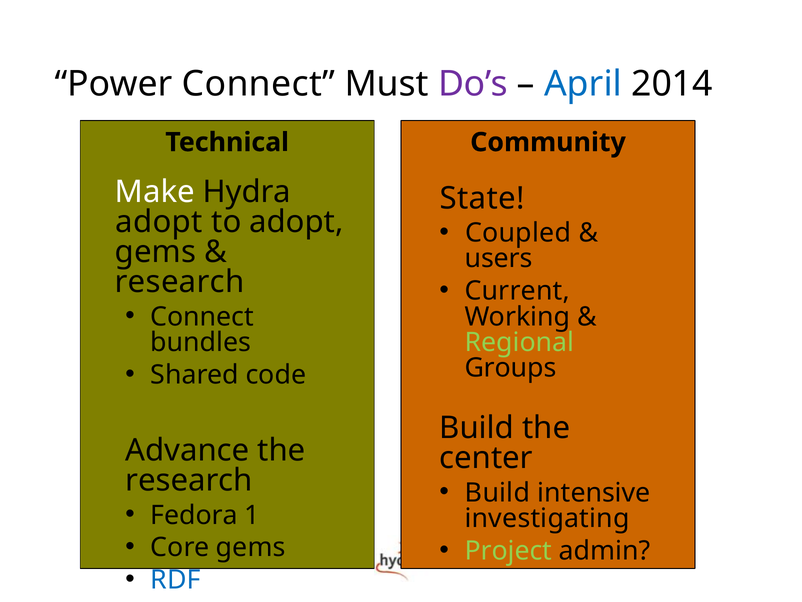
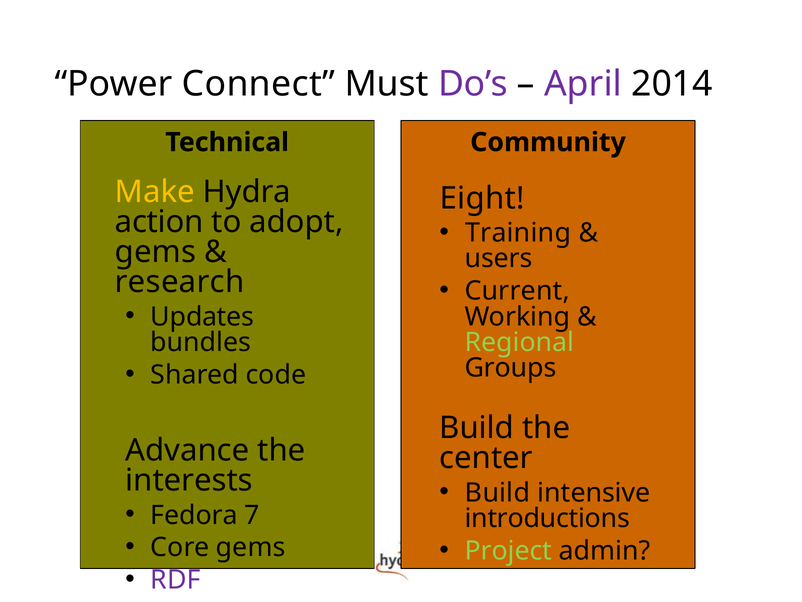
April colour: blue -> purple
Make colour: white -> yellow
State: State -> Eight
adopt at (159, 222): adopt -> action
Coupled: Coupled -> Training
Connect at (202, 317): Connect -> Updates
research at (189, 480): research -> interests
1: 1 -> 7
investigating: investigating -> introductions
RDF colour: blue -> purple
